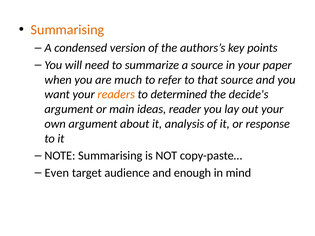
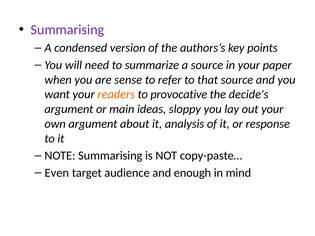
Summarising at (67, 30) colour: orange -> purple
much: much -> sense
determined: determined -> provocative
reader: reader -> sloppy
